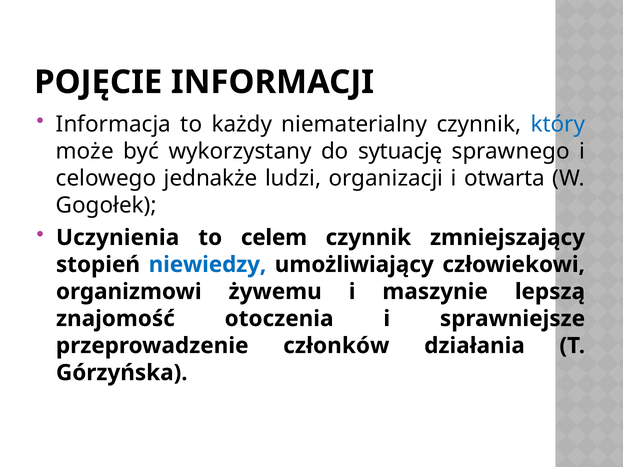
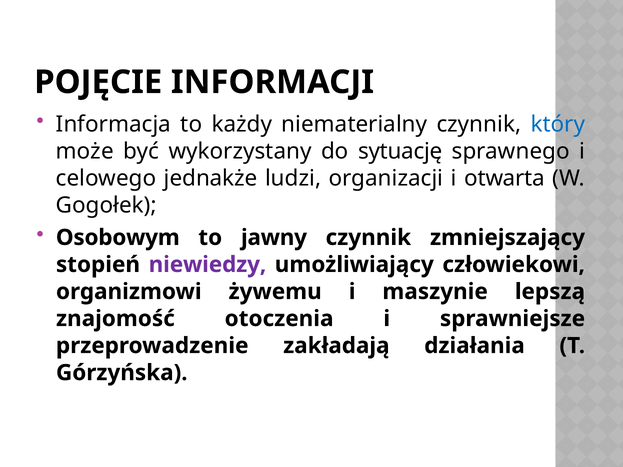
Uczynienia: Uczynienia -> Osobowym
celem: celem -> jawny
niewiedzy colour: blue -> purple
członków: członków -> zakładają
